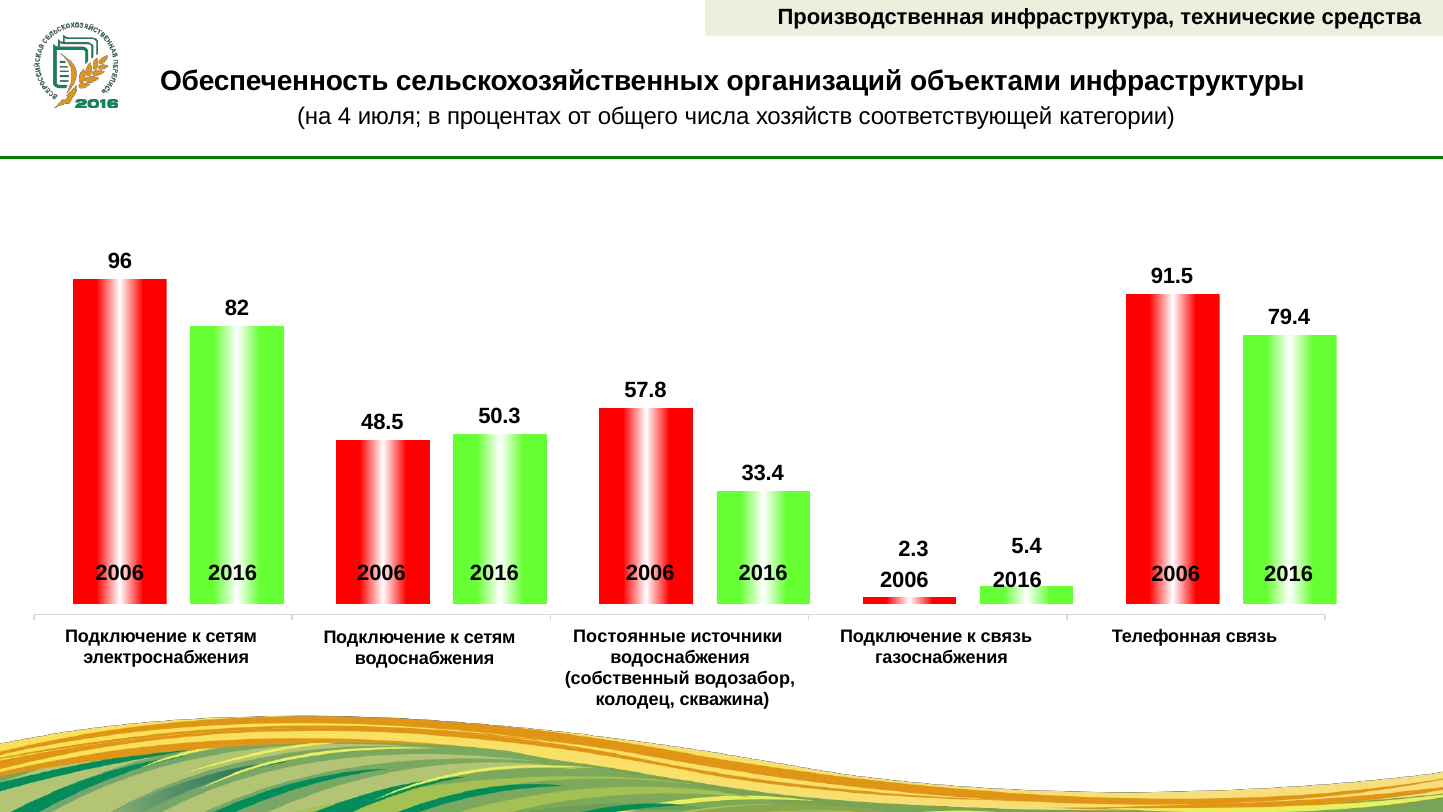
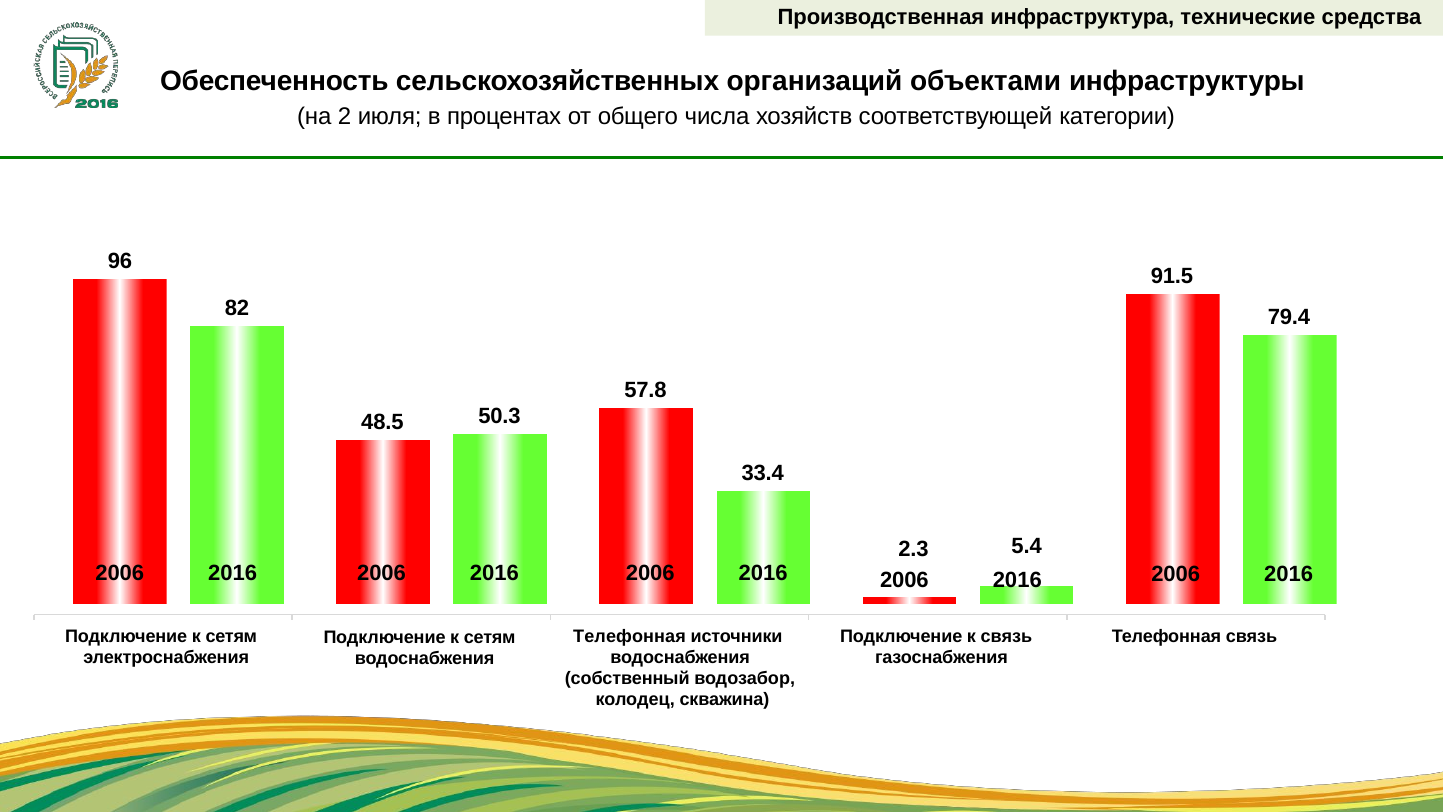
4: 4 -> 2
Постоянные at (630, 637): Постоянные -> Телефонная
